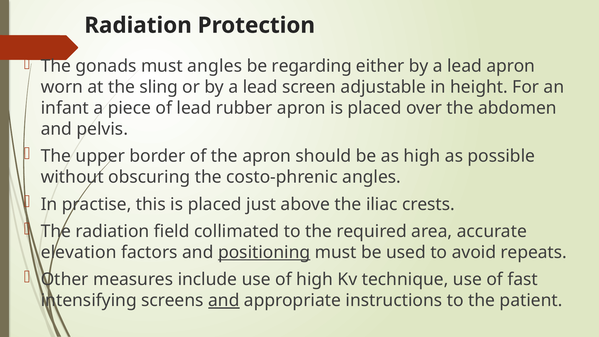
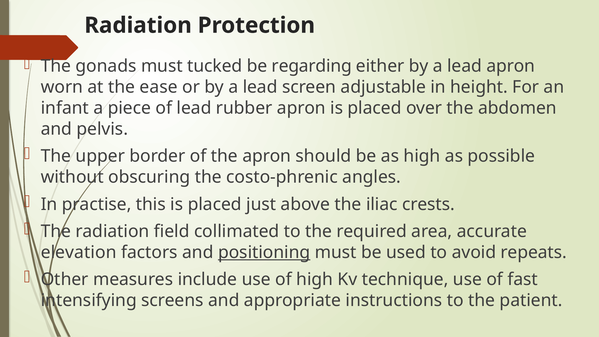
must angles: angles -> tucked
sling: sling -> ease
and at (224, 300) underline: present -> none
